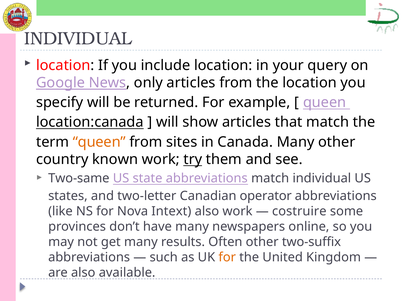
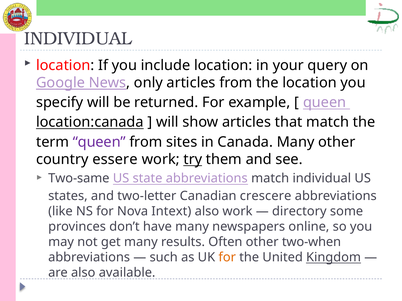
queen at (99, 142) colour: orange -> purple
known: known -> essere
operator: operator -> crescere
costruire: costruire -> directory
two-suffix: two-suffix -> two-when
Kingdom underline: none -> present
